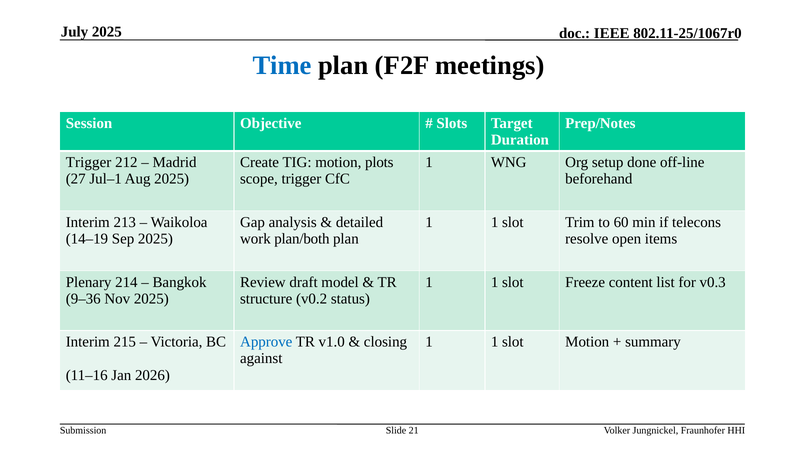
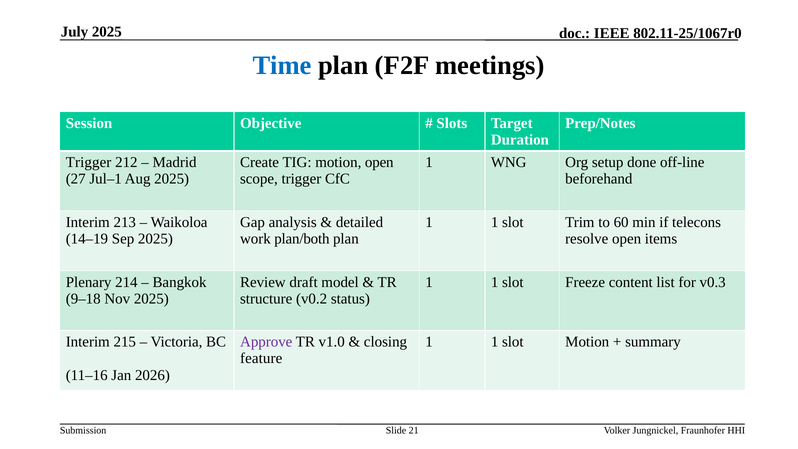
motion plots: plots -> open
9–36: 9–36 -> 9–18
Approve colour: blue -> purple
against: against -> feature
